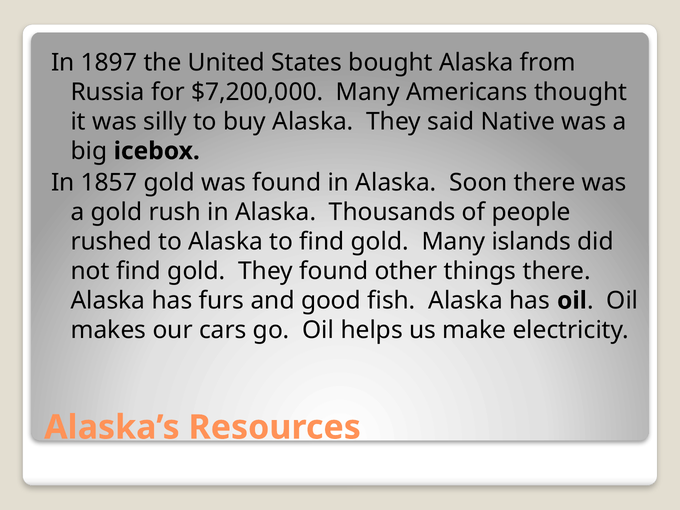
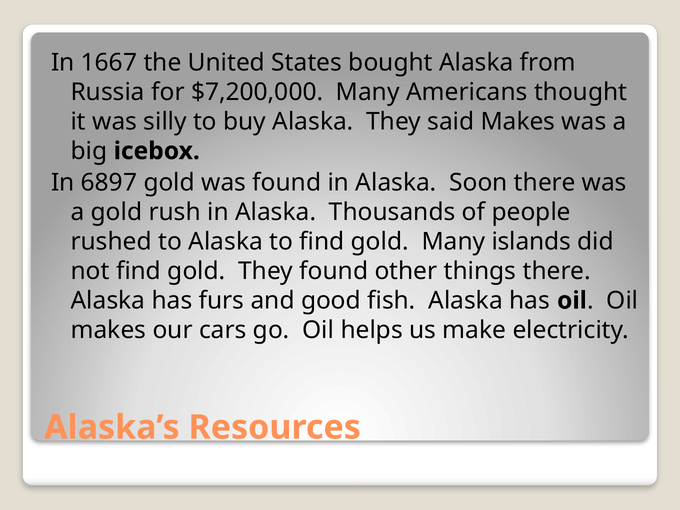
1897: 1897 -> 1667
said Native: Native -> Makes
1857: 1857 -> 6897
